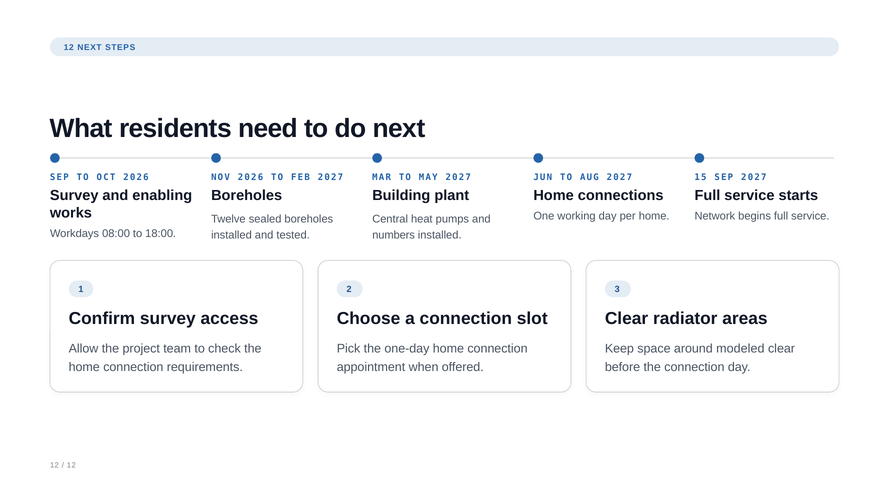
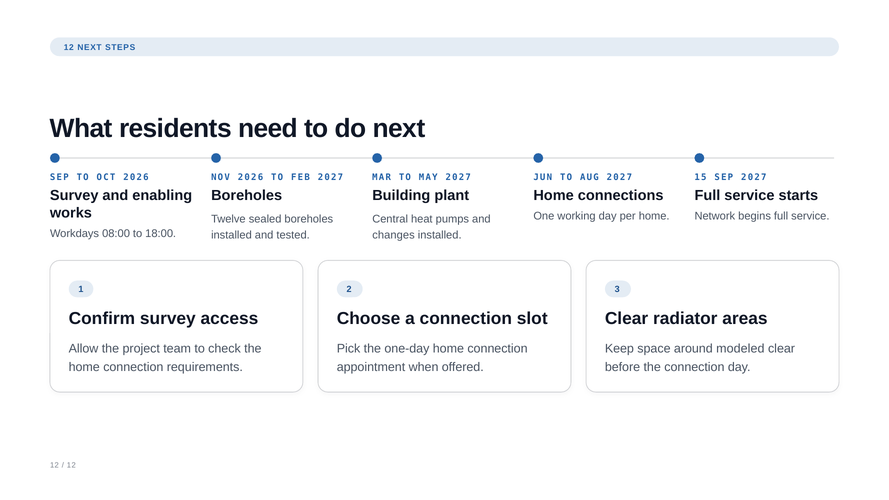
numbers: numbers -> changes
